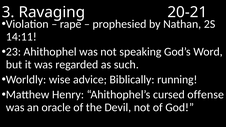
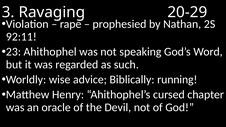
20-21: 20-21 -> 20-29
14:11: 14:11 -> 92:11
offense: offense -> chapter
